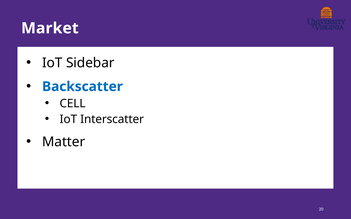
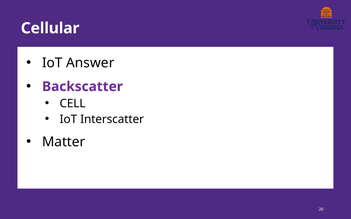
Market: Market -> Cellular
Sidebar: Sidebar -> Answer
Backscatter colour: blue -> purple
